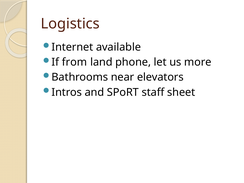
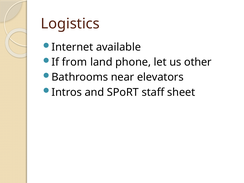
more: more -> other
